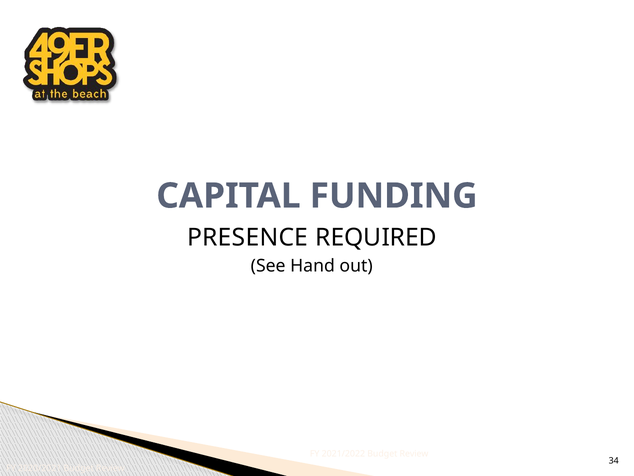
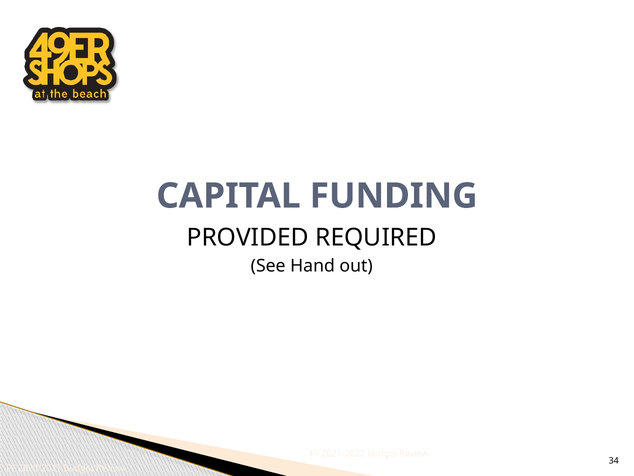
PRESENCE: PRESENCE -> PROVIDED
